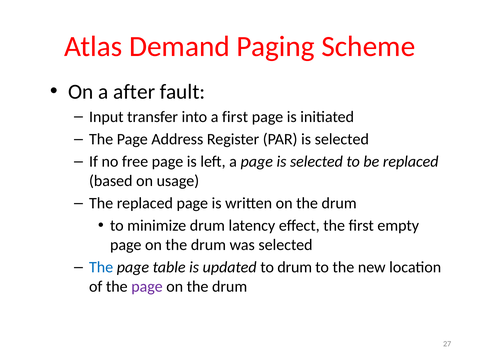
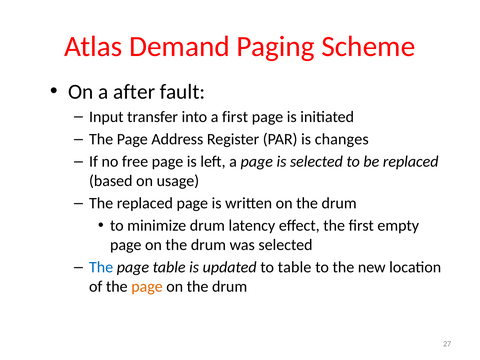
PAR is selected: selected -> changes
to drum: drum -> table
page at (147, 286) colour: purple -> orange
